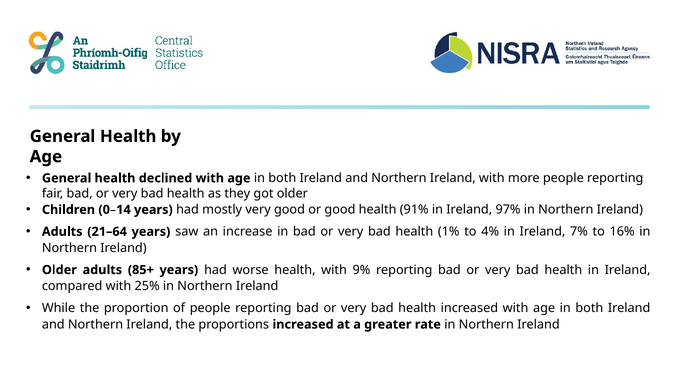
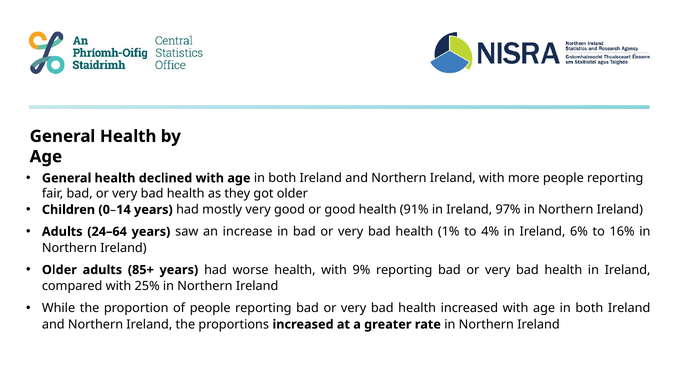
21–64: 21–64 -> 24–64
7%: 7% -> 6%
